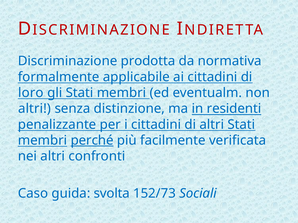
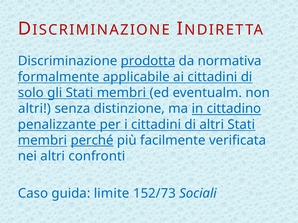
prodotta underline: none -> present
loro: loro -> solo
residenti: residenti -> cittadino
svolta: svolta -> limite
